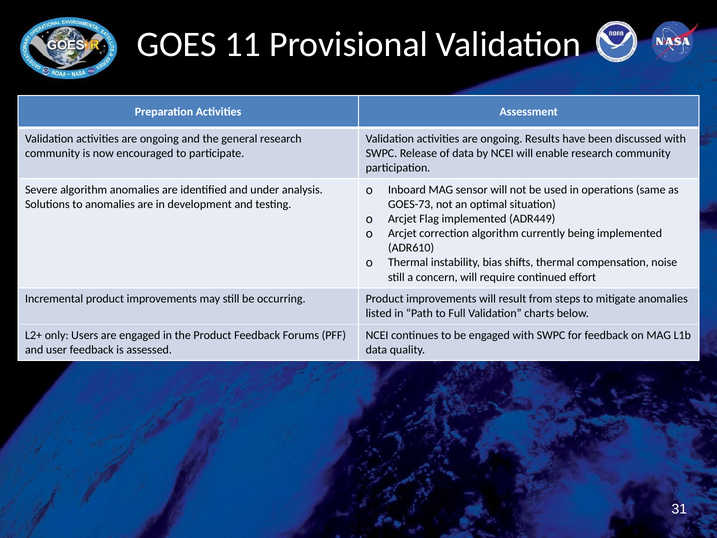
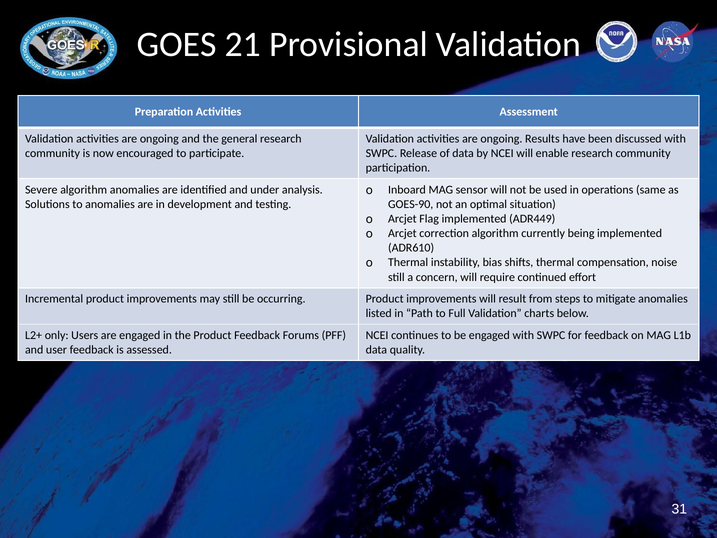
11: 11 -> 21
GOES-73: GOES-73 -> GOES-90
